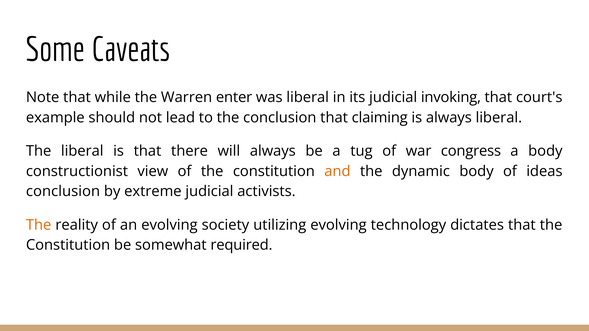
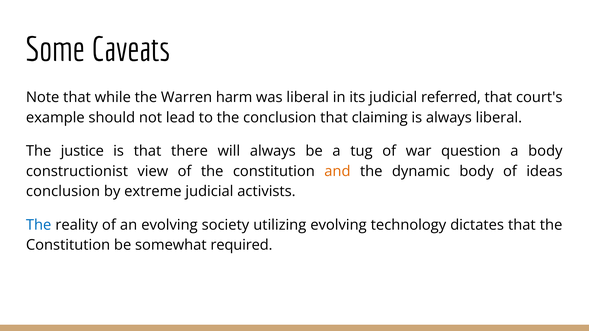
enter: enter -> harm
invoking: invoking -> referred
The liberal: liberal -> justice
congress: congress -> question
The at (39, 225) colour: orange -> blue
